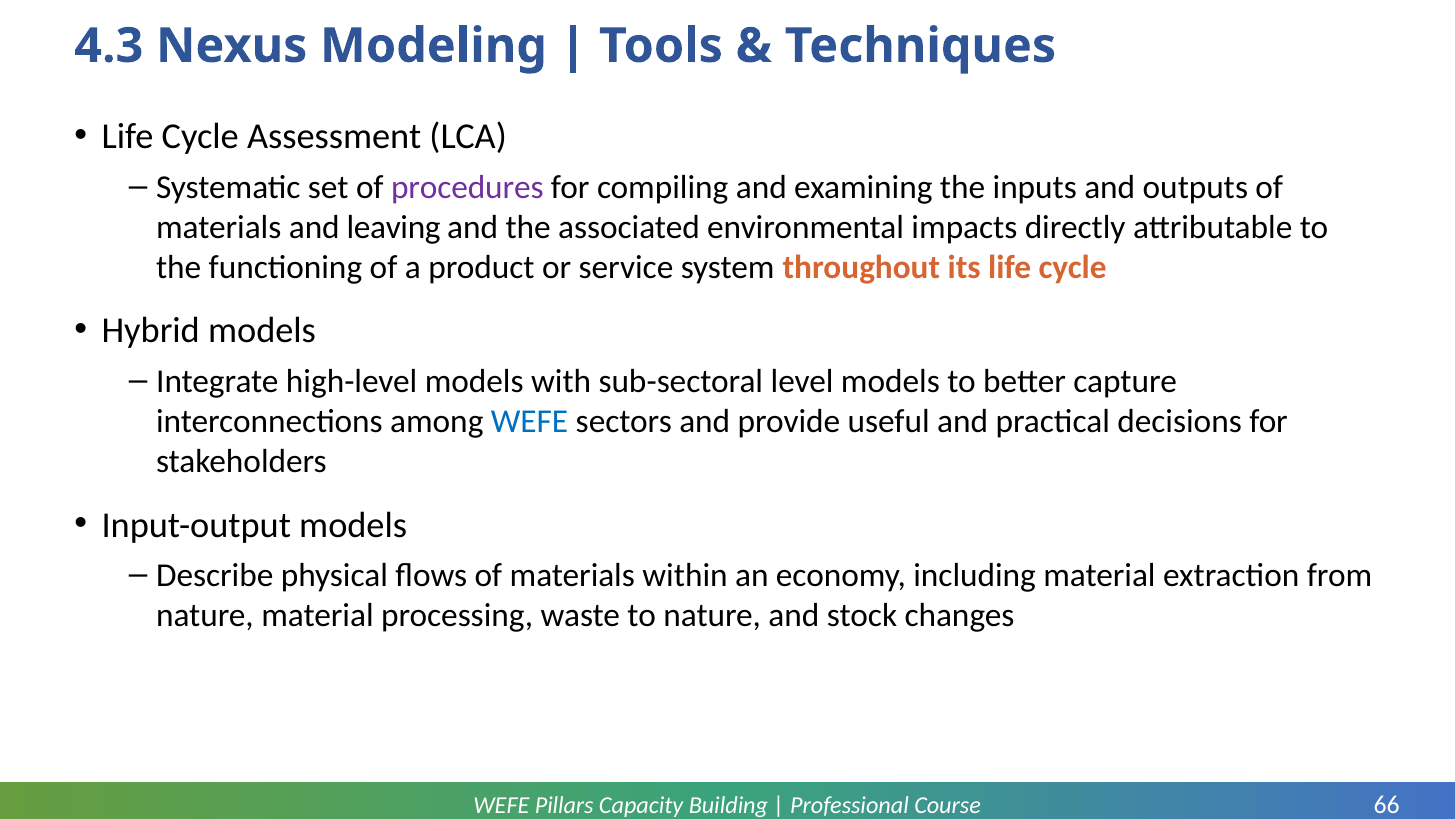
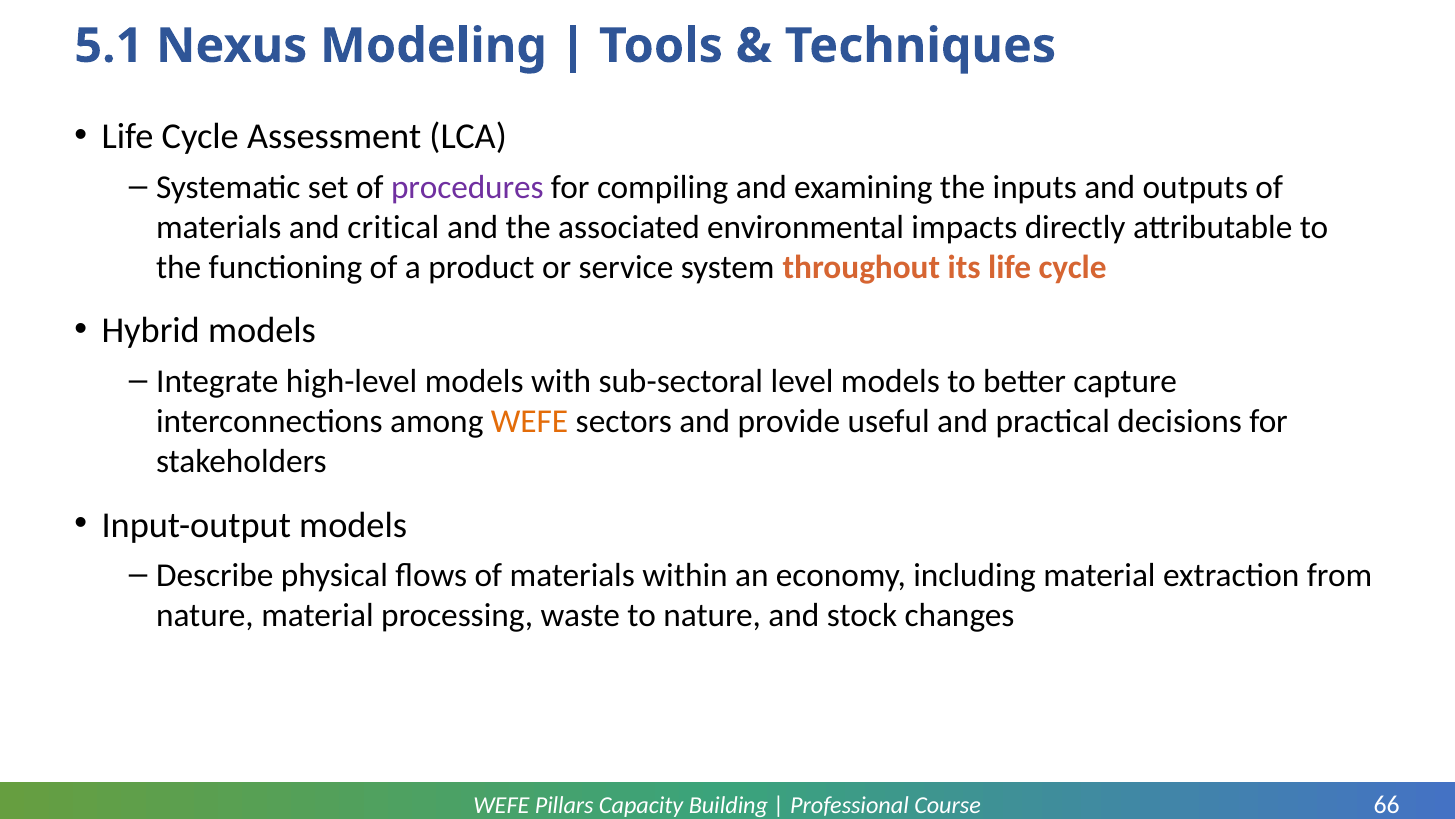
4.3: 4.3 -> 5.1
leaving: leaving -> critical
WEFE at (530, 421) colour: blue -> orange
